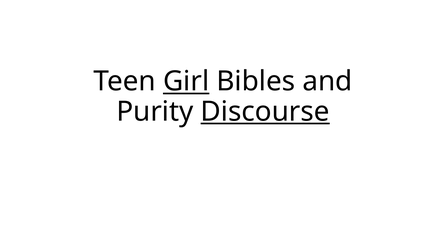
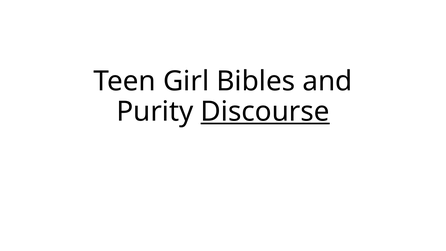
Girl underline: present -> none
